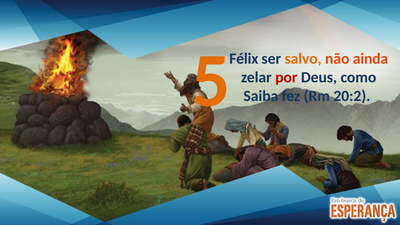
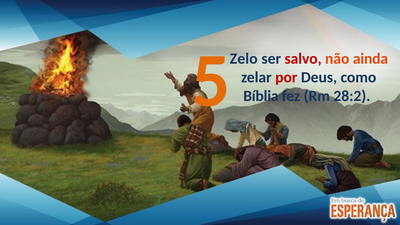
Félix: Félix -> Zelo
salvo colour: orange -> red
Saiba: Saiba -> Bíblia
20:2: 20:2 -> 28:2
